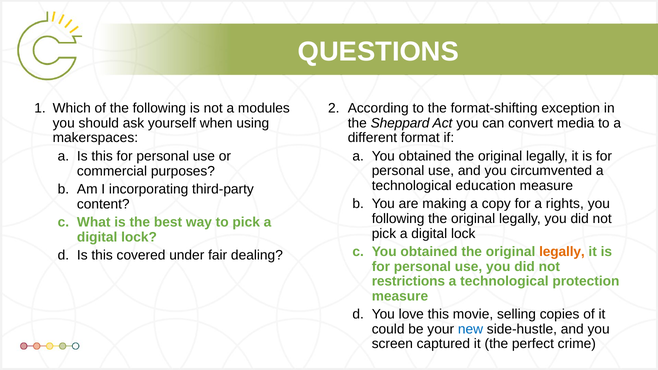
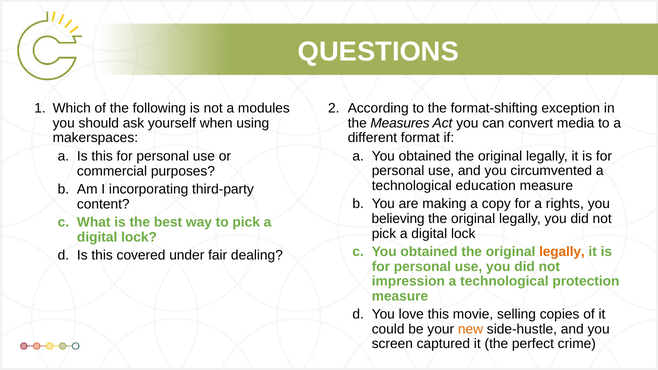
Sheppard: Sheppard -> Measures
following at (398, 219): following -> believing
restrictions: restrictions -> impression
new colour: blue -> orange
